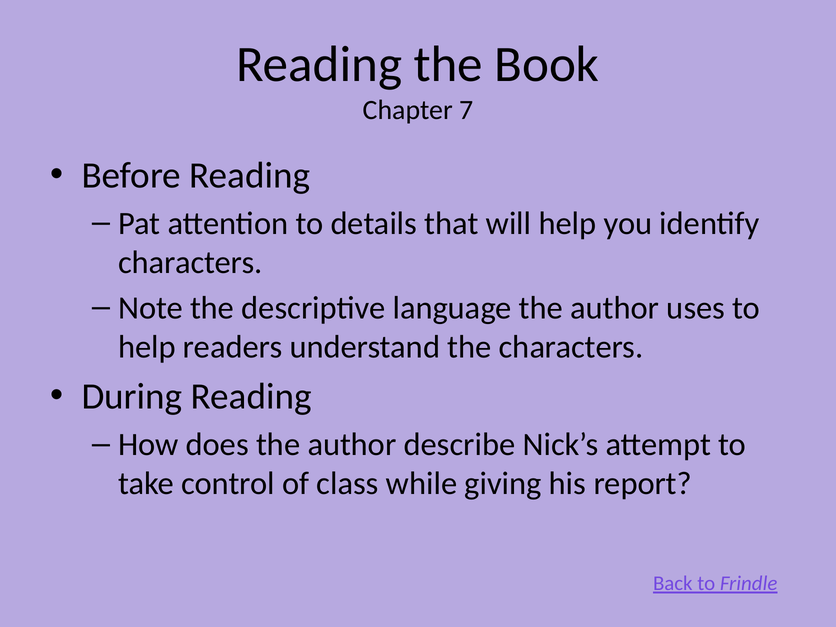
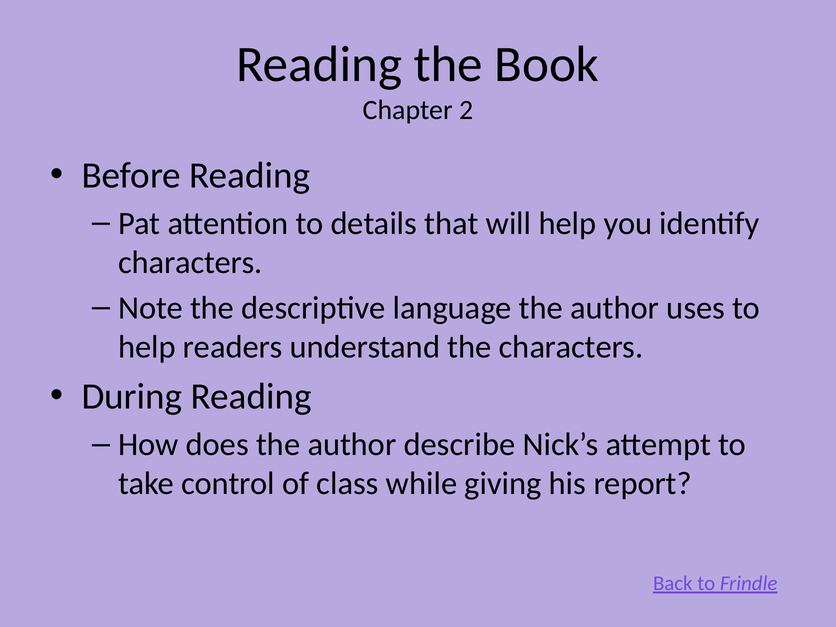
7: 7 -> 2
